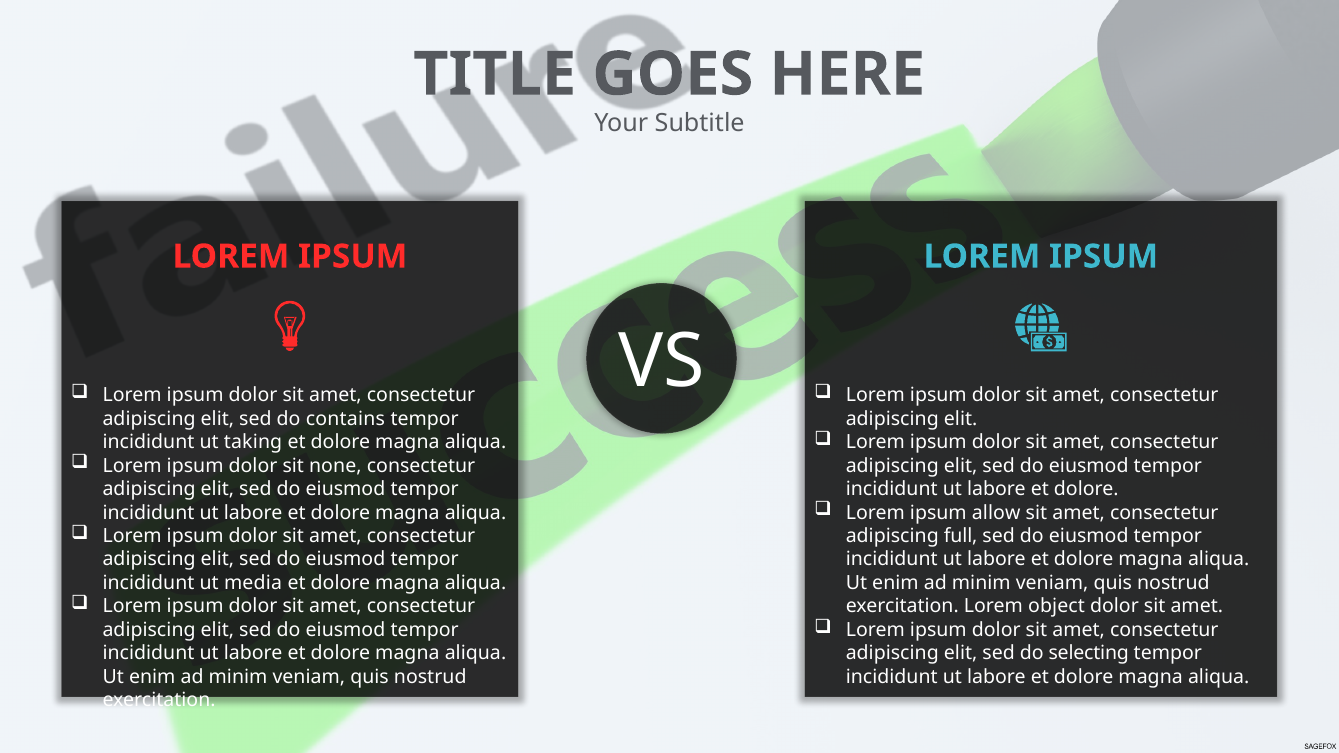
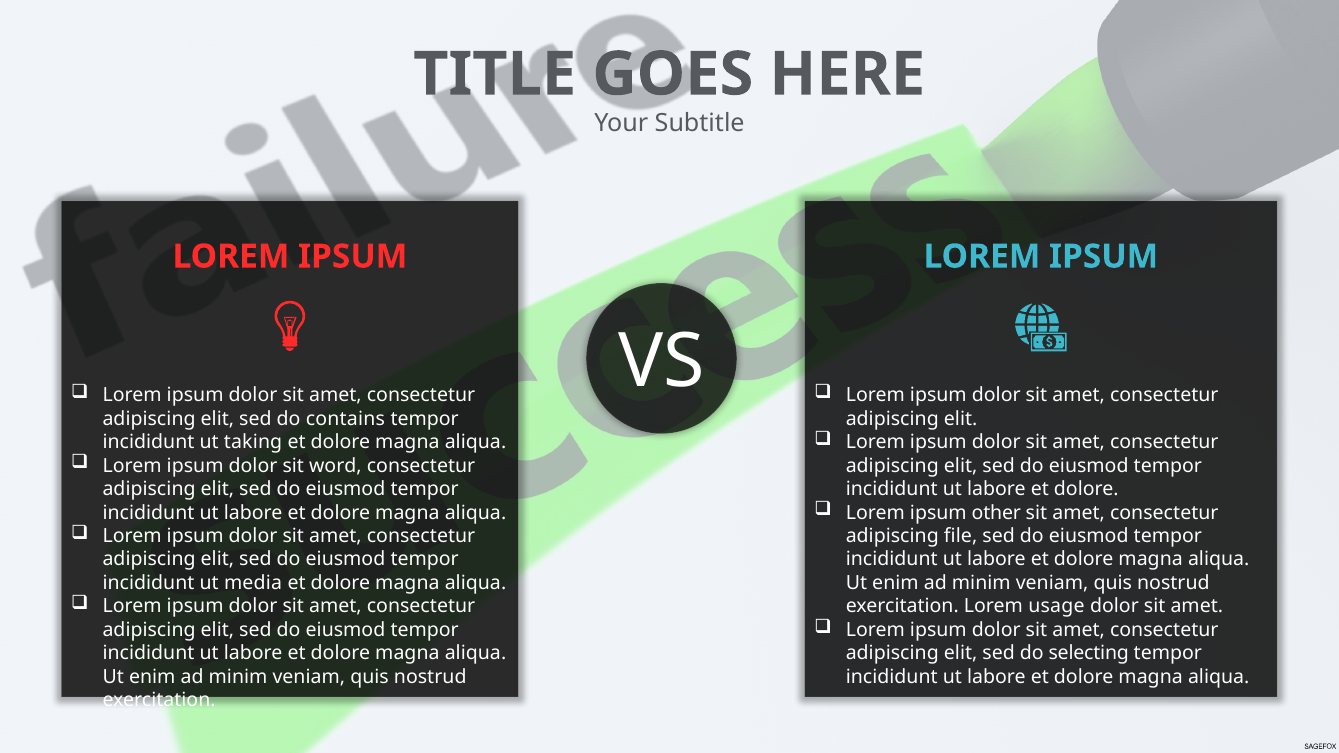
none: none -> word
allow: allow -> other
full: full -> file
object: object -> usage
